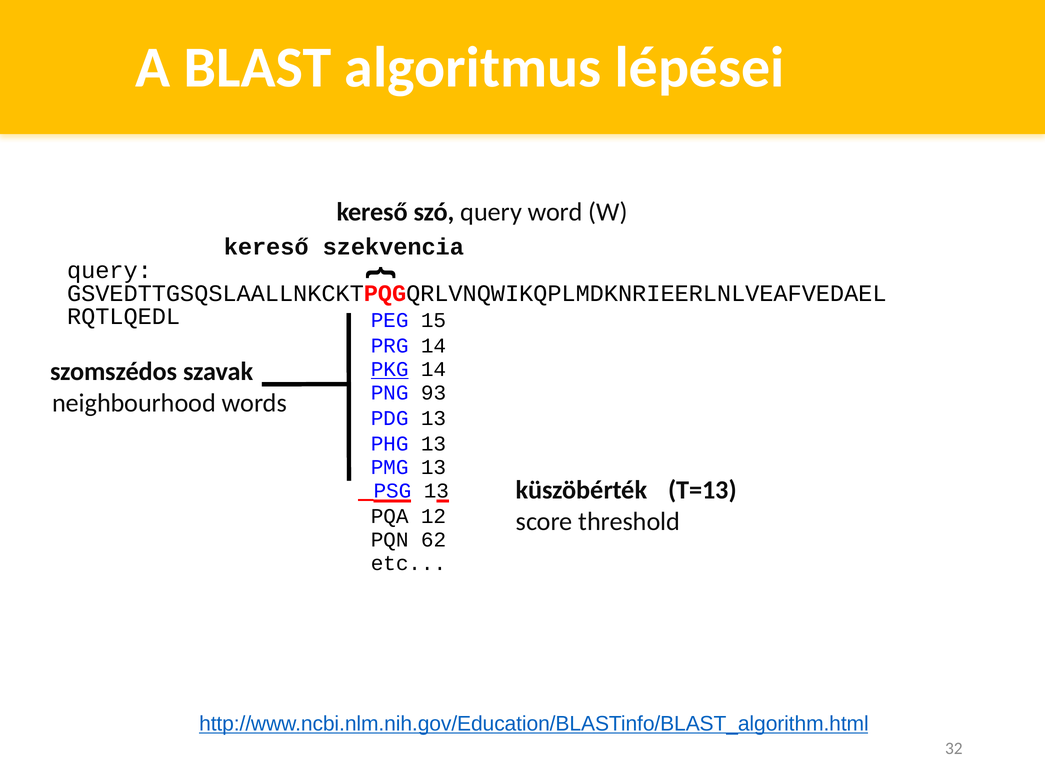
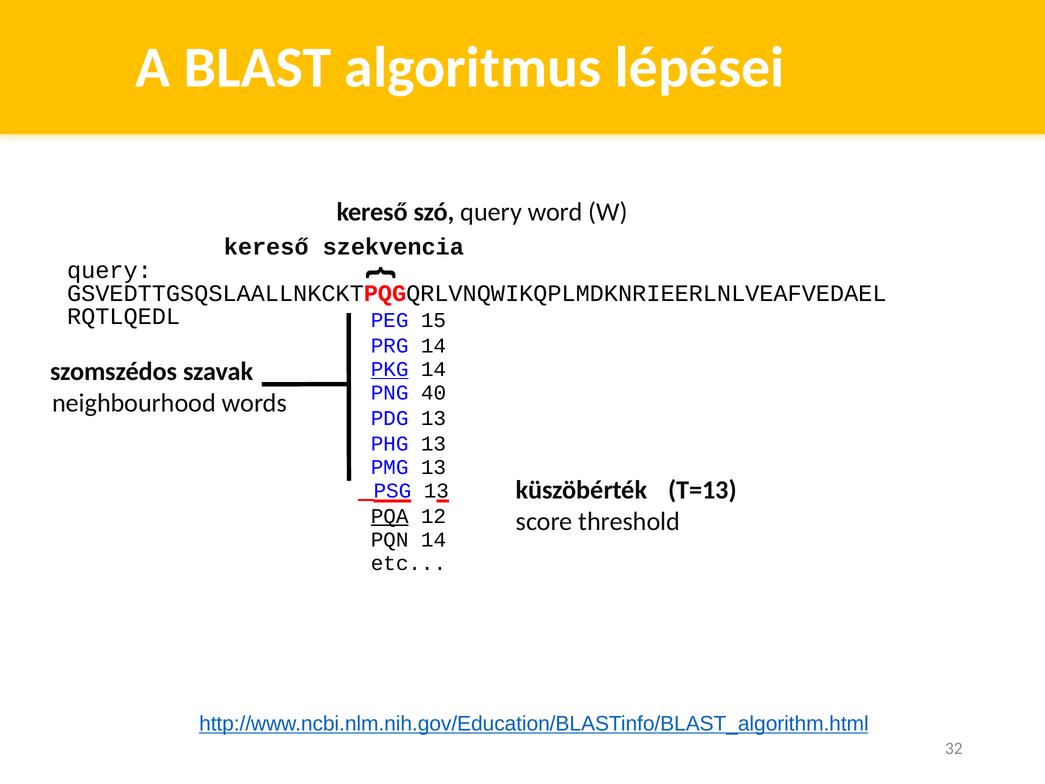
93: 93 -> 40
PQA underline: none -> present
PQN 62: 62 -> 14
